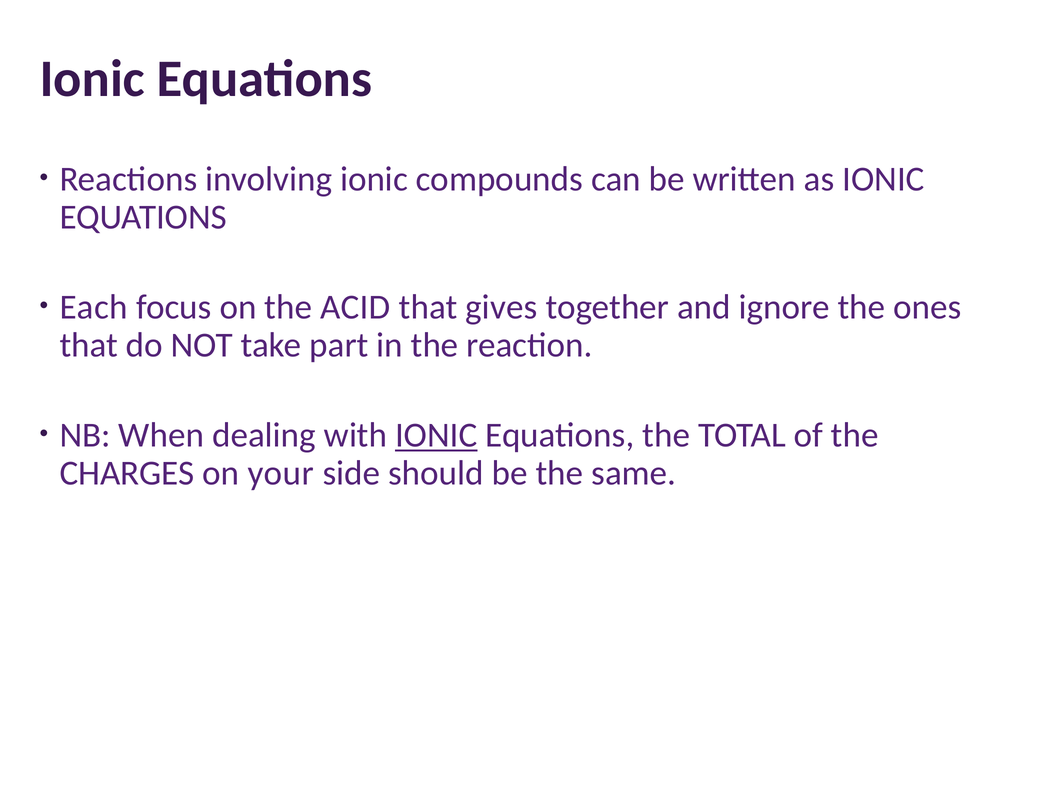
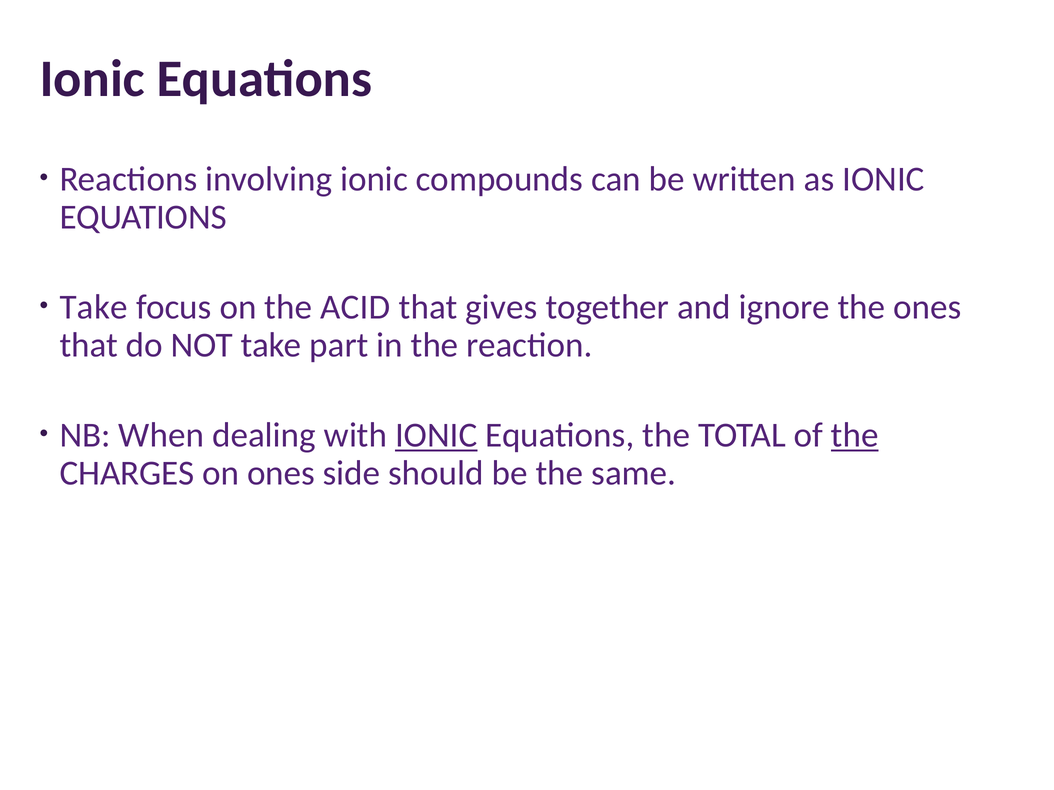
Each at (94, 307): Each -> Take
the at (855, 436) underline: none -> present
on your: your -> ones
